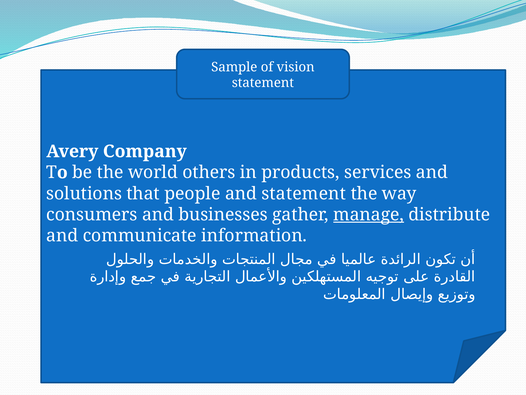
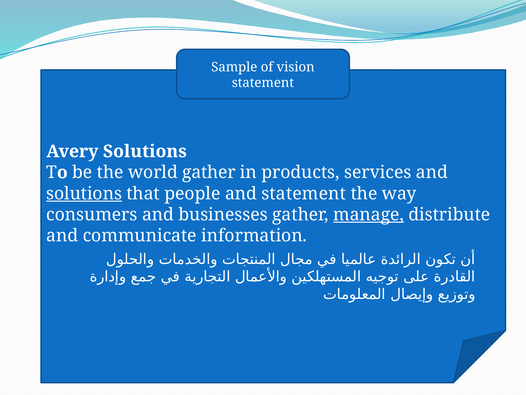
Avery Company: Company -> Solutions
world others: others -> gather
solutions at (84, 193) underline: none -> present
